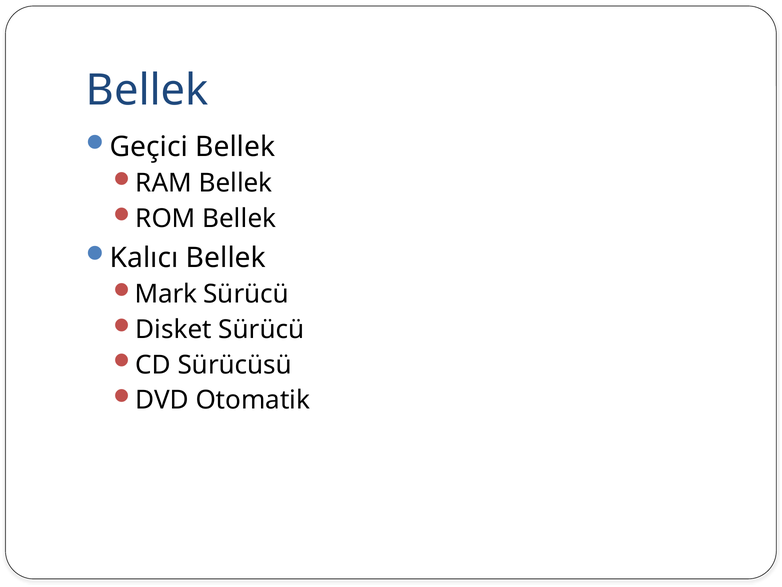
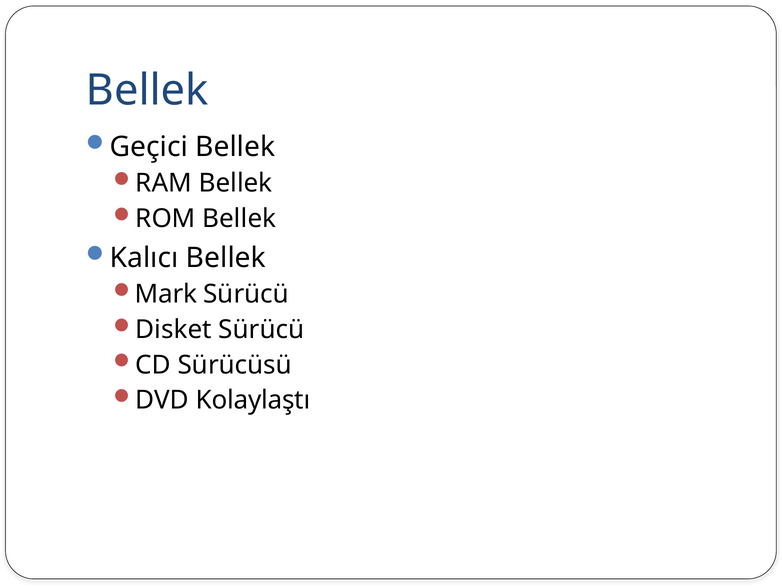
Otomatik: Otomatik -> Kolaylaştı
